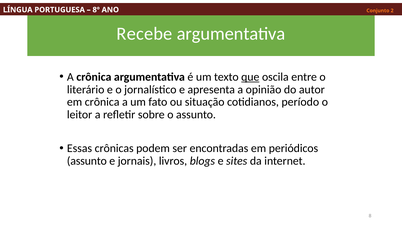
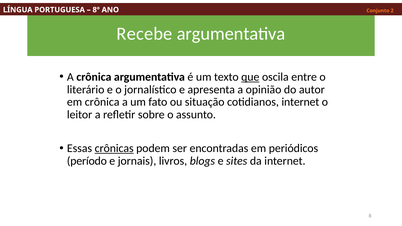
cotidianos período: período -> internet
crônicas underline: none -> present
assunto at (87, 161): assunto -> período
